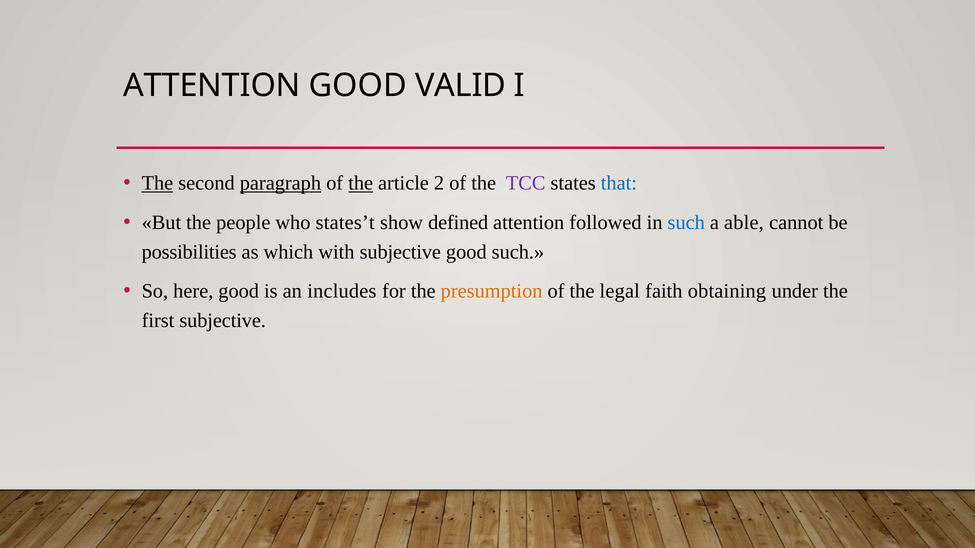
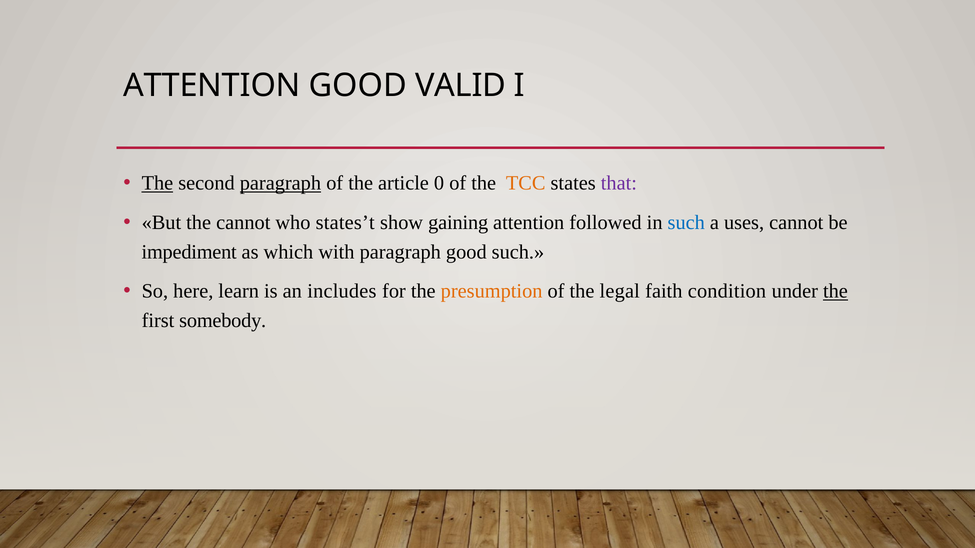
the at (361, 183) underline: present -> none
2: 2 -> 0
TCC colour: purple -> orange
that colour: blue -> purple
the people: people -> cannot
defined: defined -> gaining
able: able -> uses
possibilities: possibilities -> impediment
with subjective: subjective -> paragraph
here good: good -> learn
obtaining: obtaining -> condition
the at (835, 292) underline: none -> present
first subjective: subjective -> somebody
